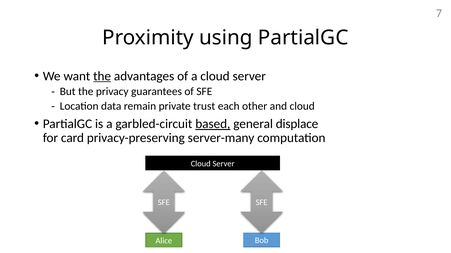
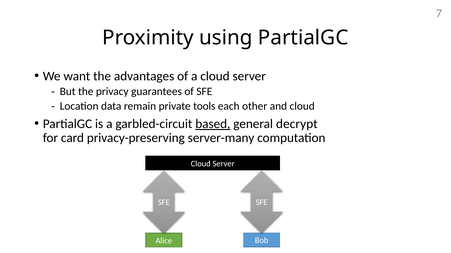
the at (102, 76) underline: present -> none
trust: trust -> tools
displace: displace -> decrypt
